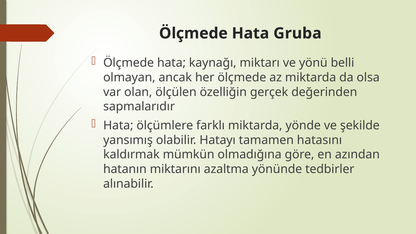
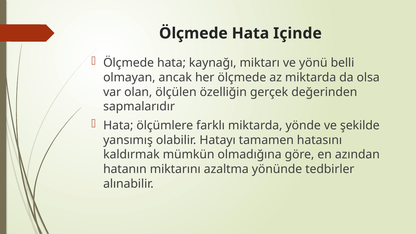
Gruba: Gruba -> Içinde
